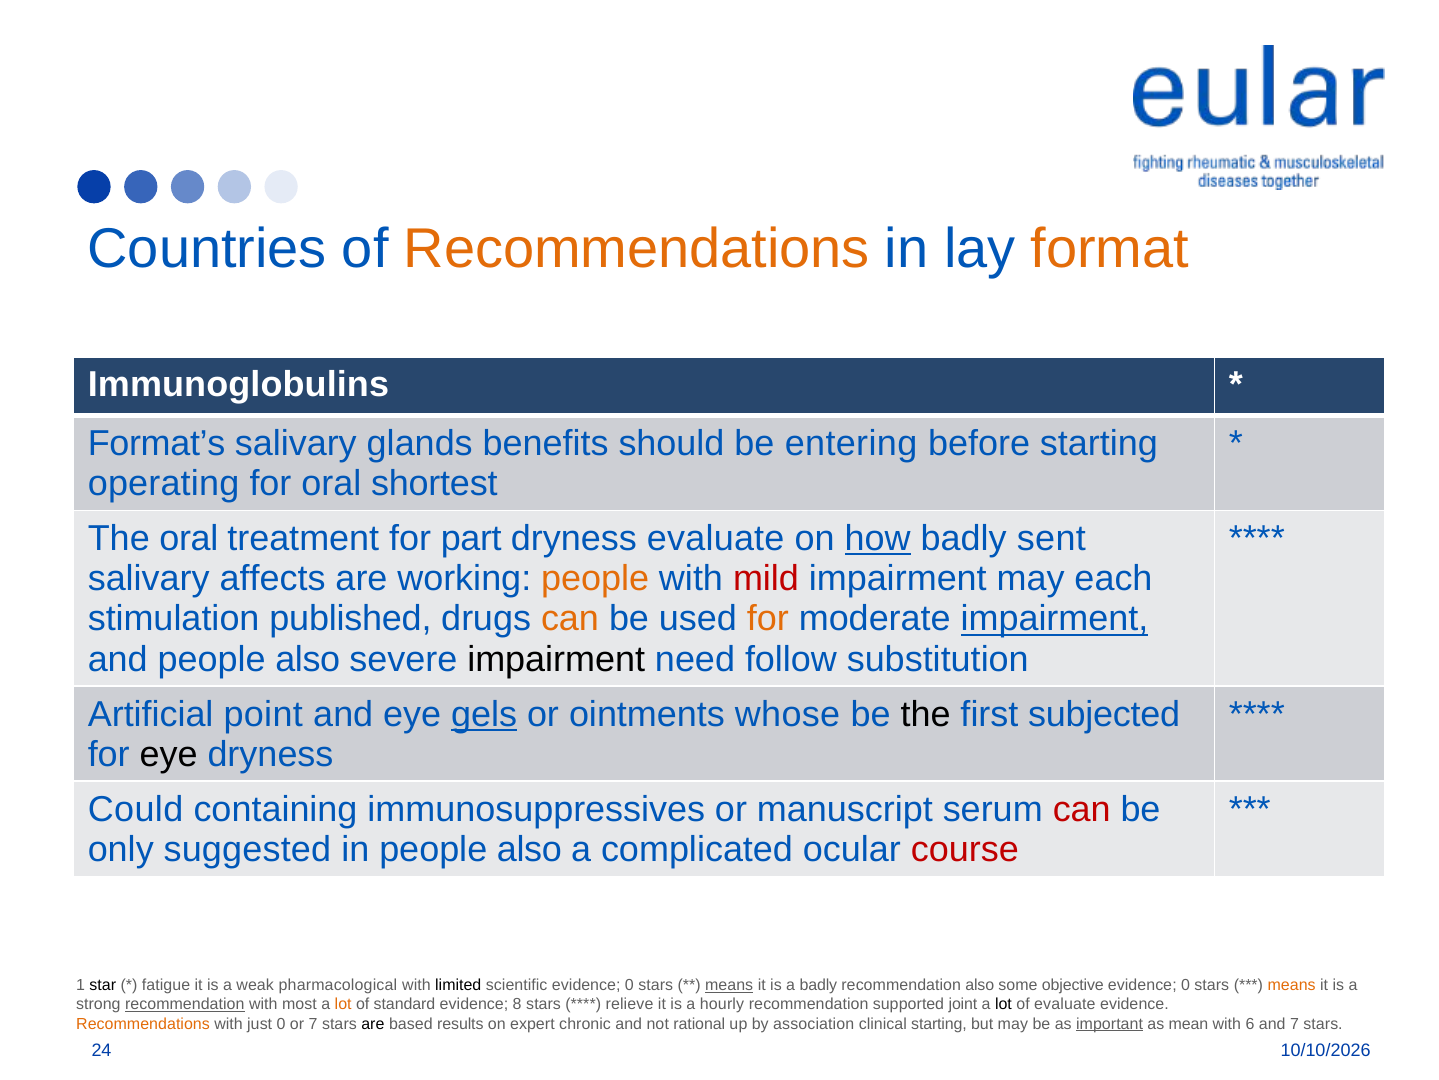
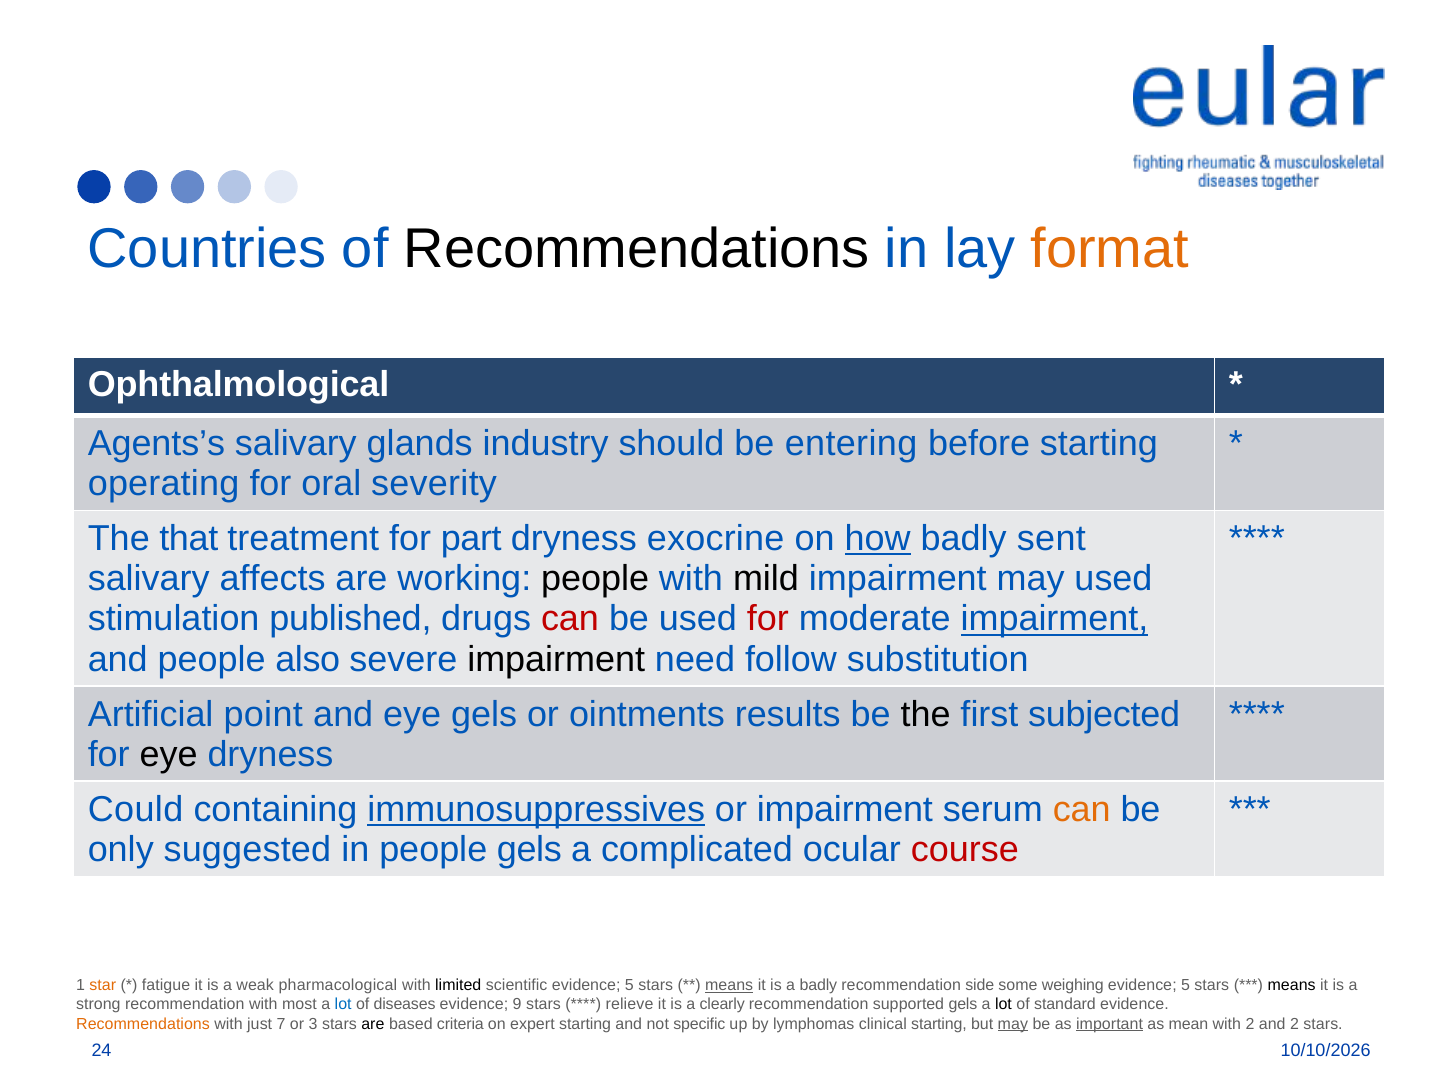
Recommendations at (637, 249) colour: orange -> black
Immunoglobulins: Immunoglobulins -> Ophthalmological
Format’s: Format’s -> Agents’s
benefits: benefits -> industry
shortest: shortest -> severity
The oral: oral -> that
dryness evaluate: evaluate -> exocrine
people at (595, 578) colour: orange -> black
mild colour: red -> black
may each: each -> used
can at (570, 619) colour: orange -> red
for at (768, 619) colour: orange -> red
gels at (484, 714) underline: present -> none
whose: whose -> results
immunosuppressives underline: none -> present
or manuscript: manuscript -> impairment
can at (1082, 809) colour: red -> orange
in people also: also -> gels
star colour: black -> orange
scientific evidence 0: 0 -> 5
recommendation also: also -> side
objective: objective -> weighing
0 at (1186, 985): 0 -> 5
means at (1292, 985) colour: orange -> black
recommendation at (185, 1004) underline: present -> none
lot at (343, 1004) colour: orange -> blue
standard: standard -> diseases
8: 8 -> 9
hourly: hourly -> clearly
supported joint: joint -> gels
of evaluate: evaluate -> standard
just 0: 0 -> 7
or 7: 7 -> 3
results: results -> criteria
expert chronic: chronic -> starting
rational: rational -> specific
association: association -> lymphomas
may at (1013, 1023) underline: none -> present
with 6: 6 -> 2
and 7: 7 -> 2
